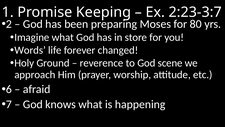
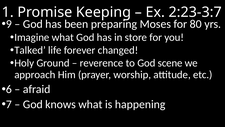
2: 2 -> 9
Words: Words -> Talked
